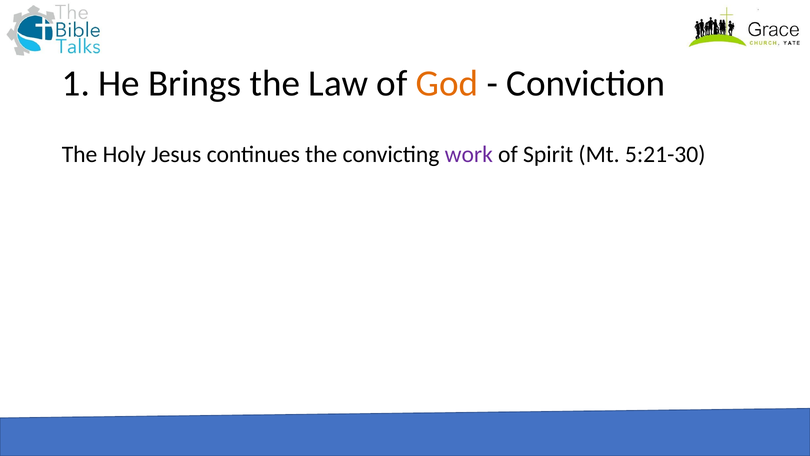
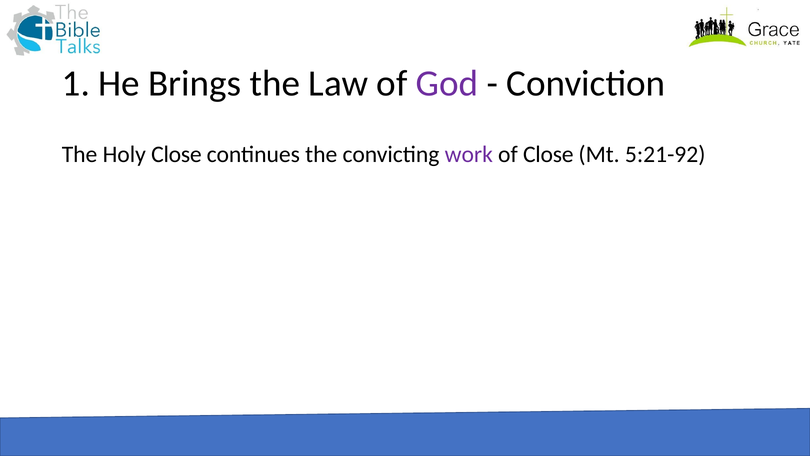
God colour: orange -> purple
Holy Jesus: Jesus -> Close
of Spirit: Spirit -> Close
5:21-30: 5:21-30 -> 5:21-92
